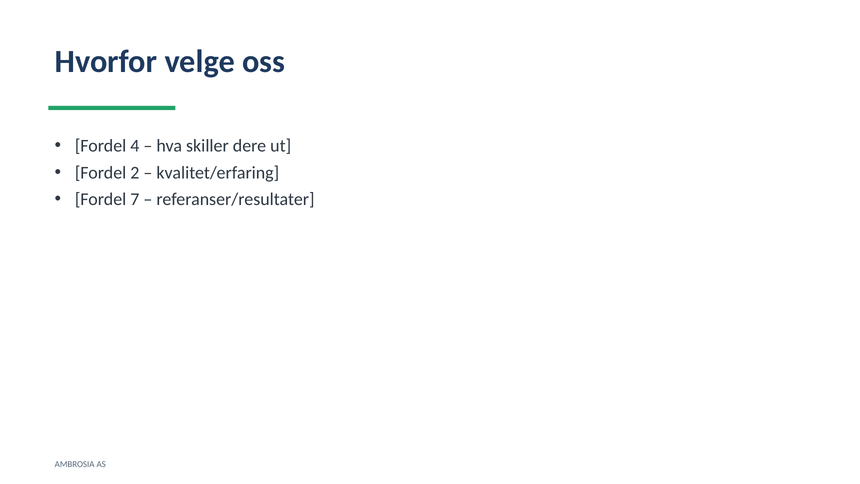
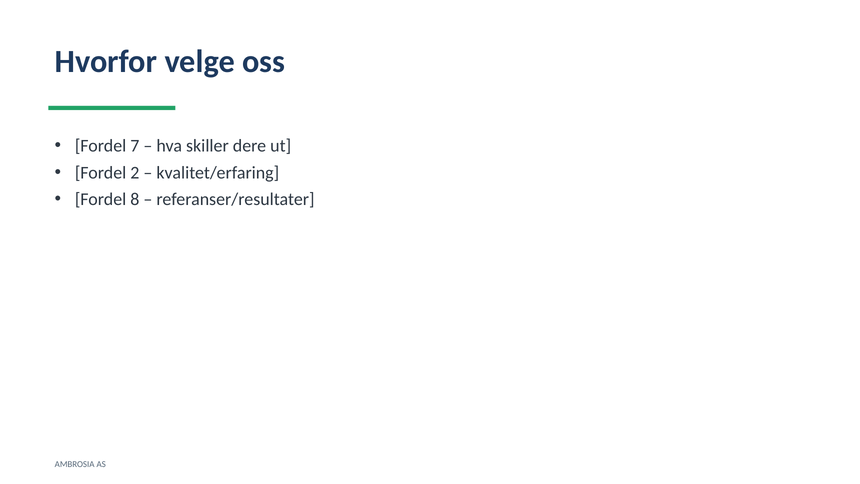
4: 4 -> 7
7: 7 -> 8
